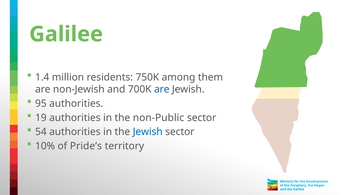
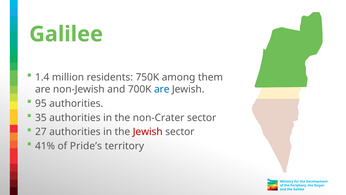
19: 19 -> 35
non-Public: non-Public -> non-Crater
54: 54 -> 27
Jewish at (148, 132) colour: blue -> red
10%: 10% -> 41%
